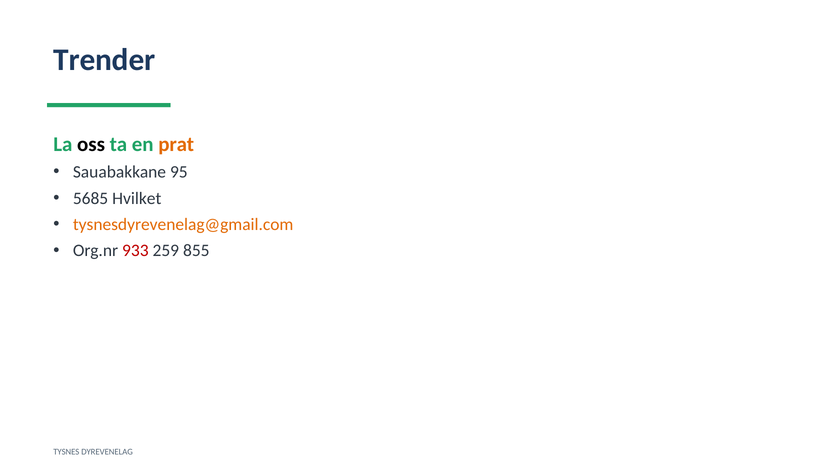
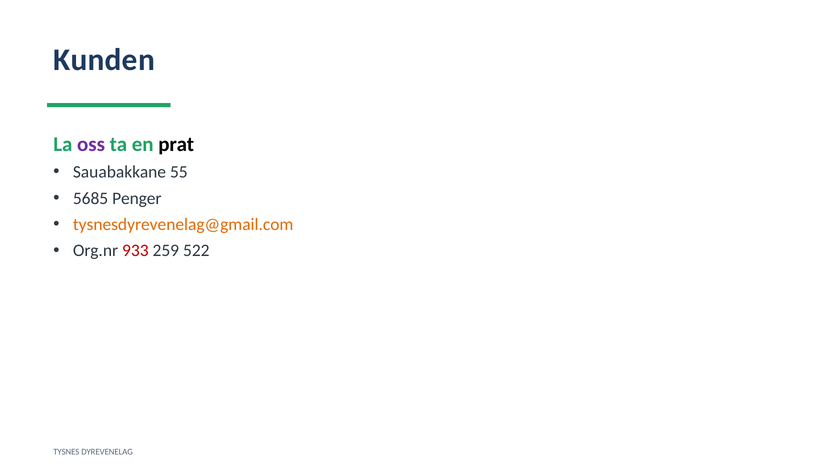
Trender: Trender -> Kunden
oss colour: black -> purple
prat colour: orange -> black
95: 95 -> 55
Hvilket: Hvilket -> Penger
855: 855 -> 522
